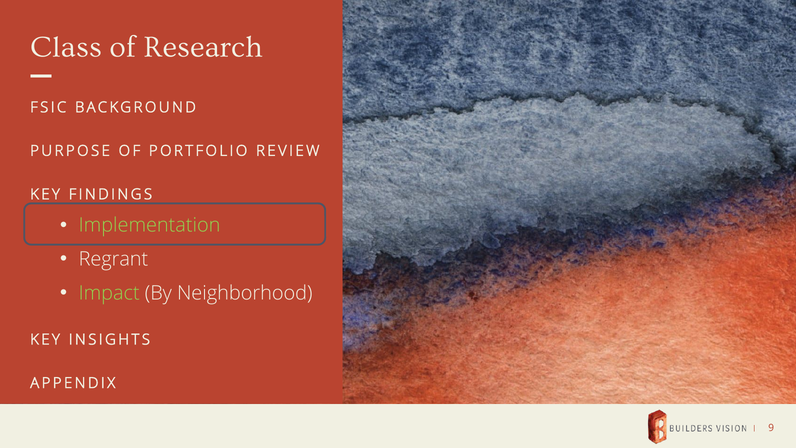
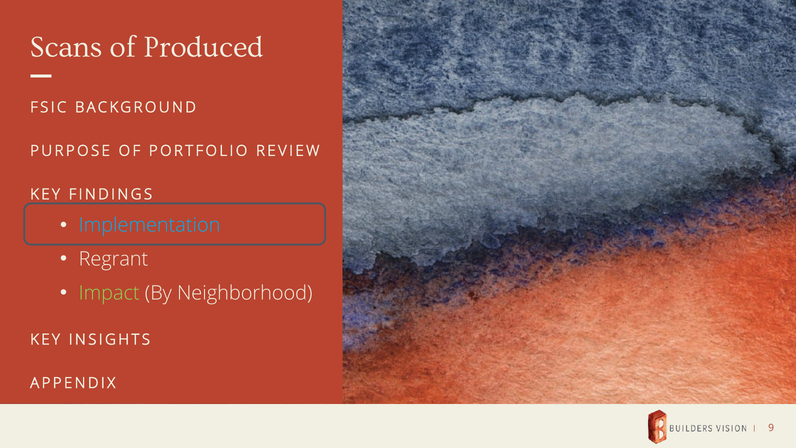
Class: Class -> Scans
Research: Research -> Produced
Implementation colour: light green -> light blue
